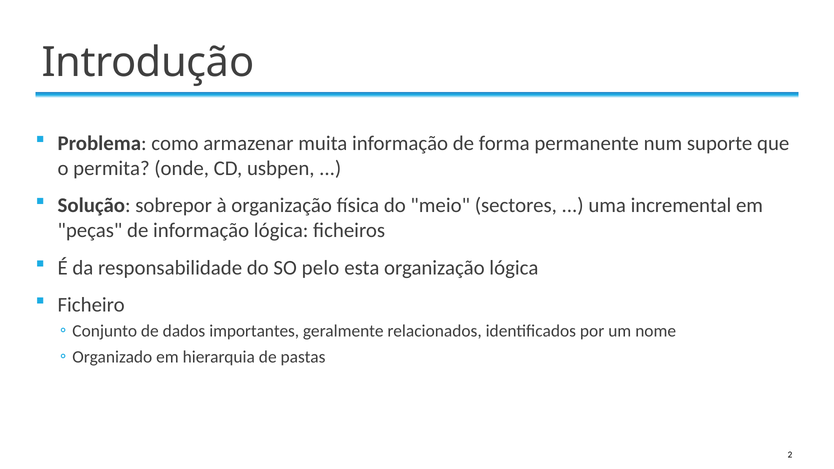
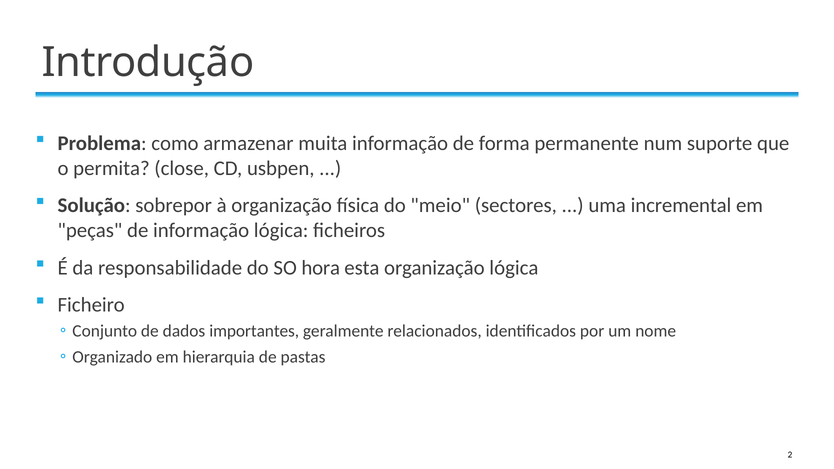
onde: onde -> close
pelo: pelo -> hora
